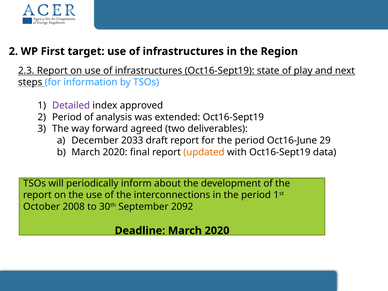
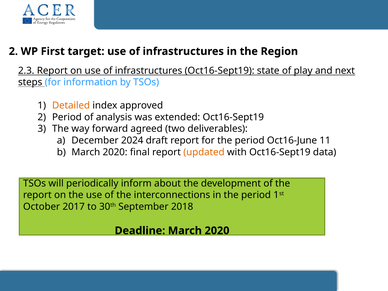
Detailed colour: purple -> orange
2033: 2033 -> 2024
29: 29 -> 11
2008: 2008 -> 2017
2092: 2092 -> 2018
